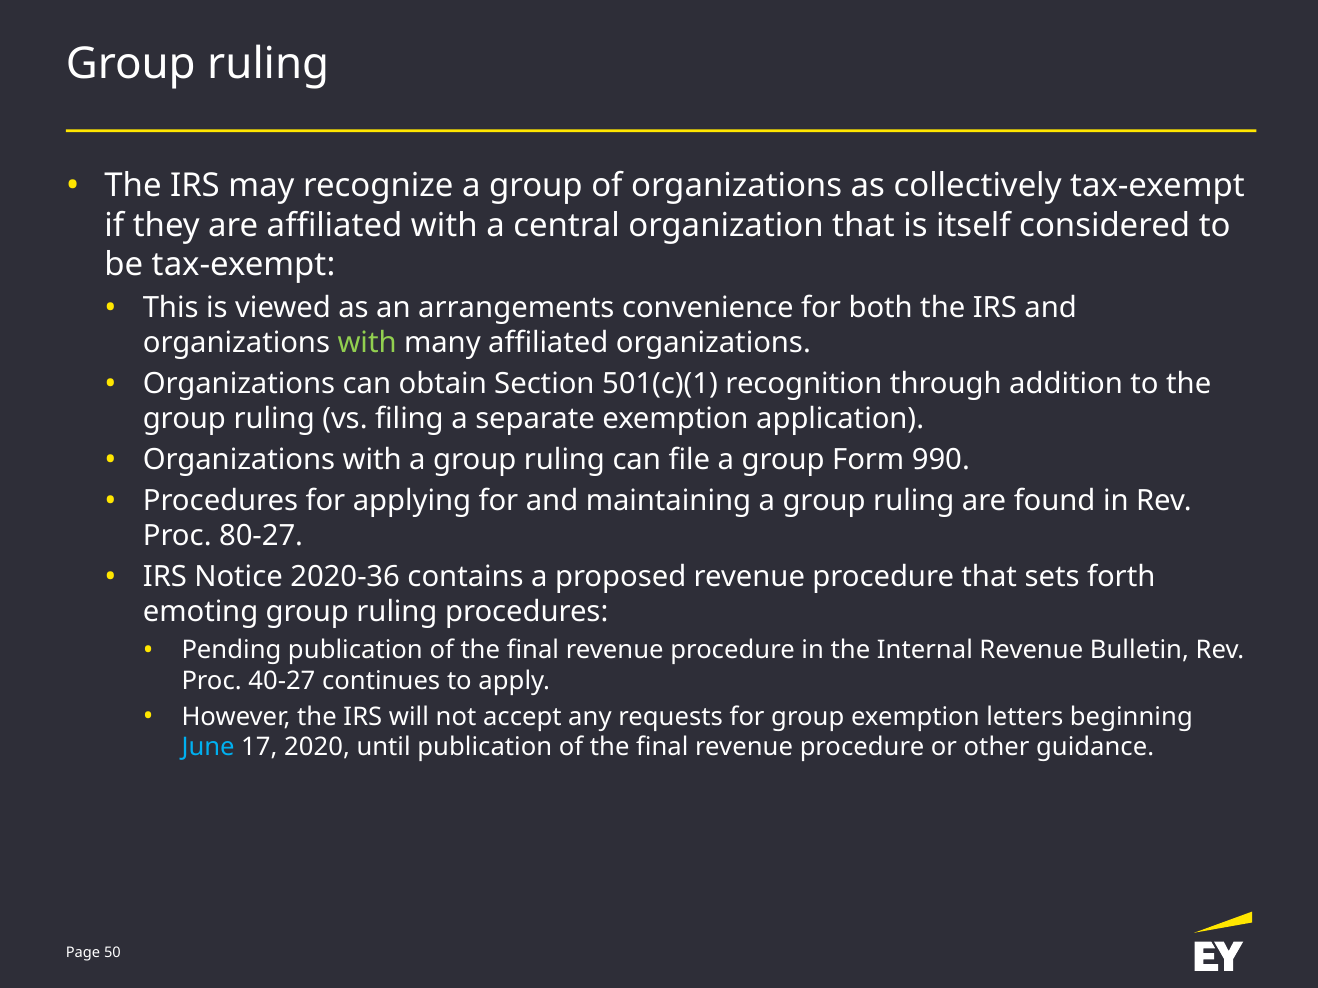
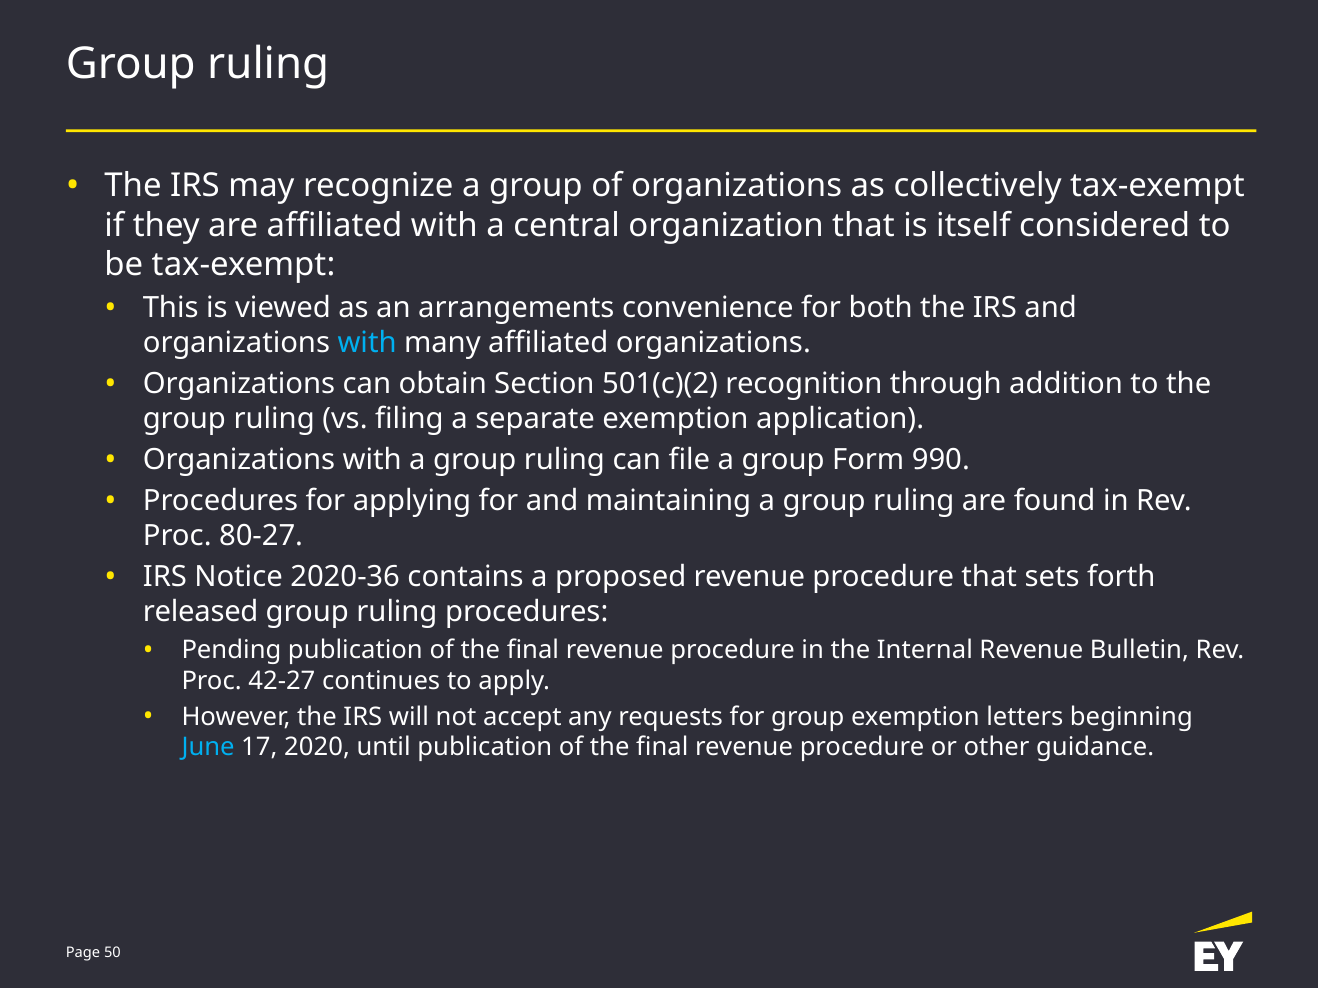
with at (367, 343) colour: light green -> light blue
501(c)(1: 501(c)(1 -> 501(c)(2
emoting: emoting -> released
40-27: 40-27 -> 42-27
